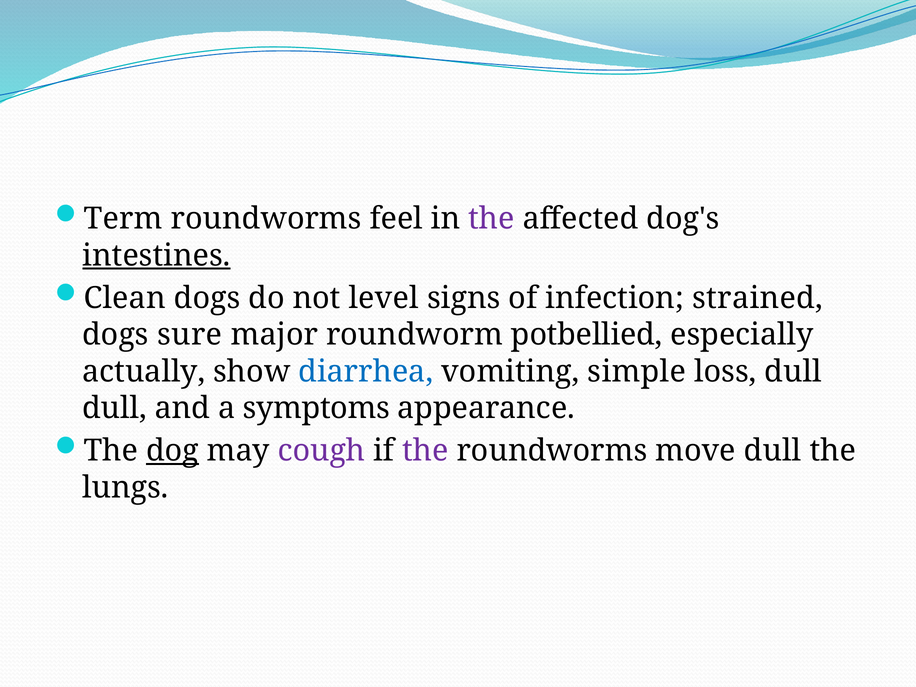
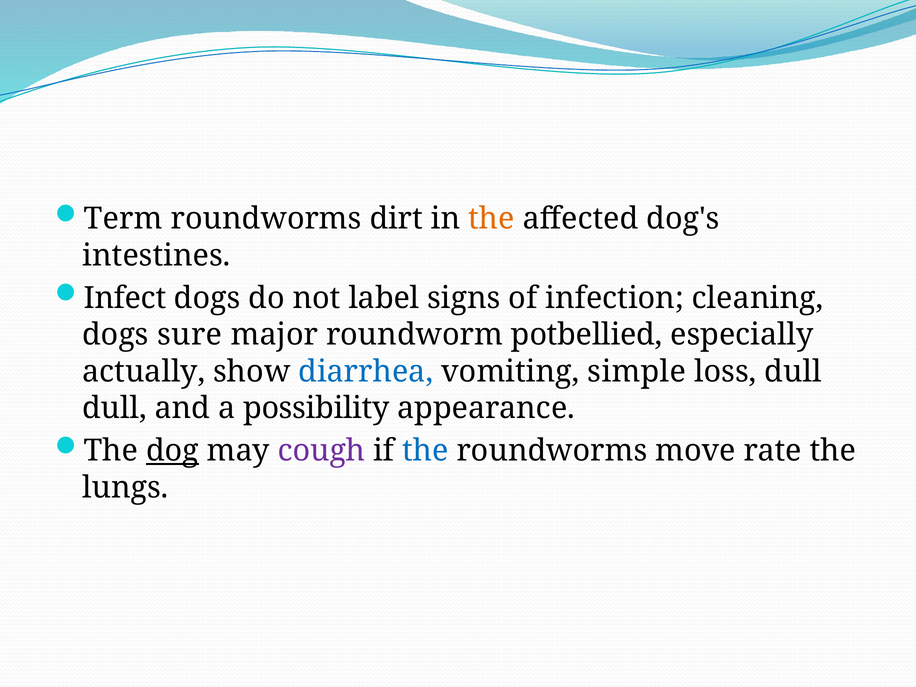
feel: feel -> dirt
the at (491, 219) colour: purple -> orange
intestines underline: present -> none
Clean: Clean -> Infect
level: level -> label
strained: strained -> cleaning
symptoms: symptoms -> possibility
the at (425, 451) colour: purple -> blue
move dull: dull -> rate
